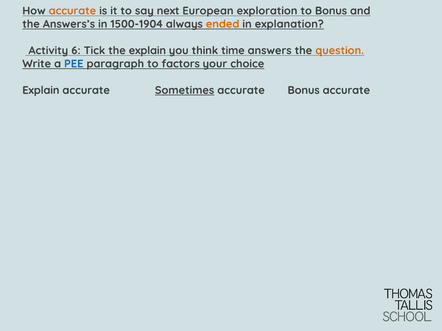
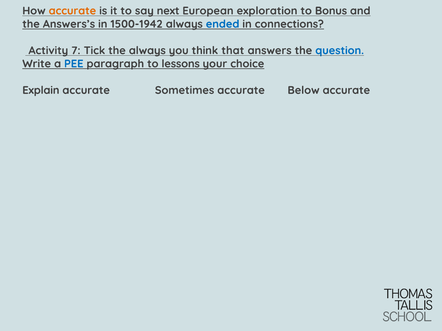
1500-1904: 1500-1904 -> 1500-1942
ended colour: orange -> blue
explanation: explanation -> connections
6: 6 -> 7
the explain: explain -> always
time: time -> that
question colour: orange -> blue
factors: factors -> lessons
Sometimes underline: present -> none
accurate Bonus: Bonus -> Below
